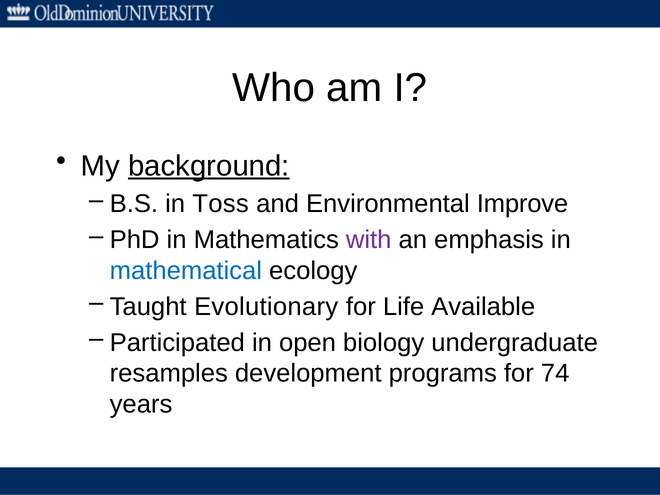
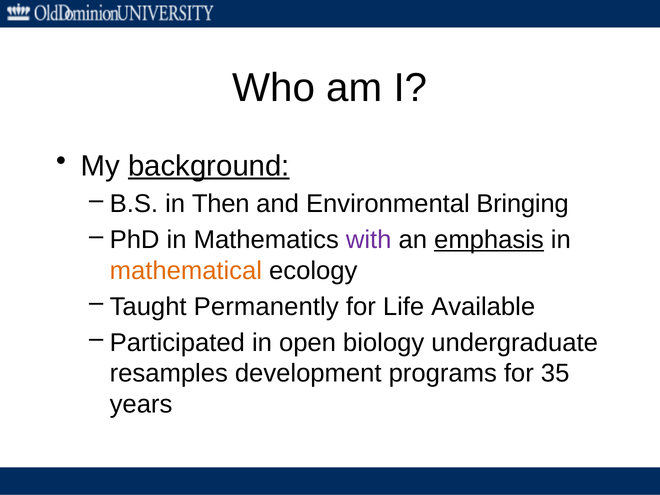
Toss: Toss -> Then
Improve: Improve -> Bringing
emphasis underline: none -> present
mathematical colour: blue -> orange
Evolutionary: Evolutionary -> Permanently
74: 74 -> 35
